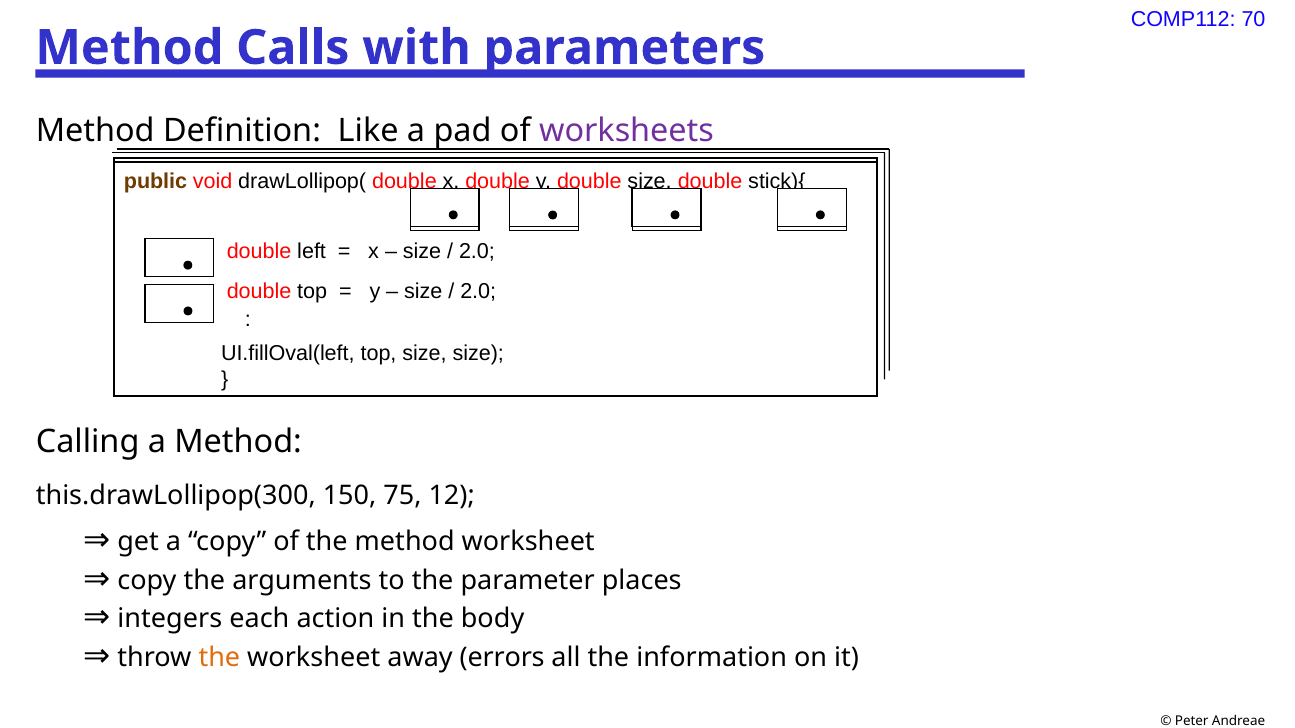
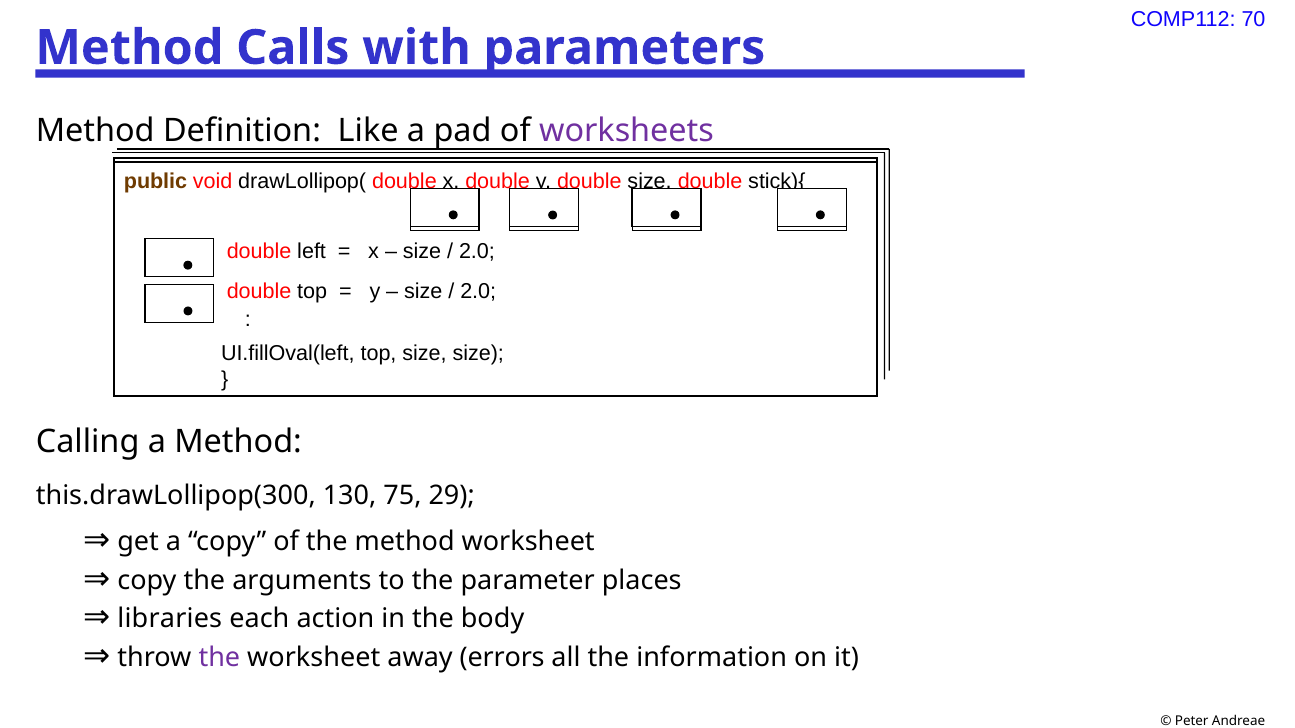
150: 150 -> 130
12: 12 -> 29
integers: integers -> libraries
the at (219, 658) colour: orange -> purple
